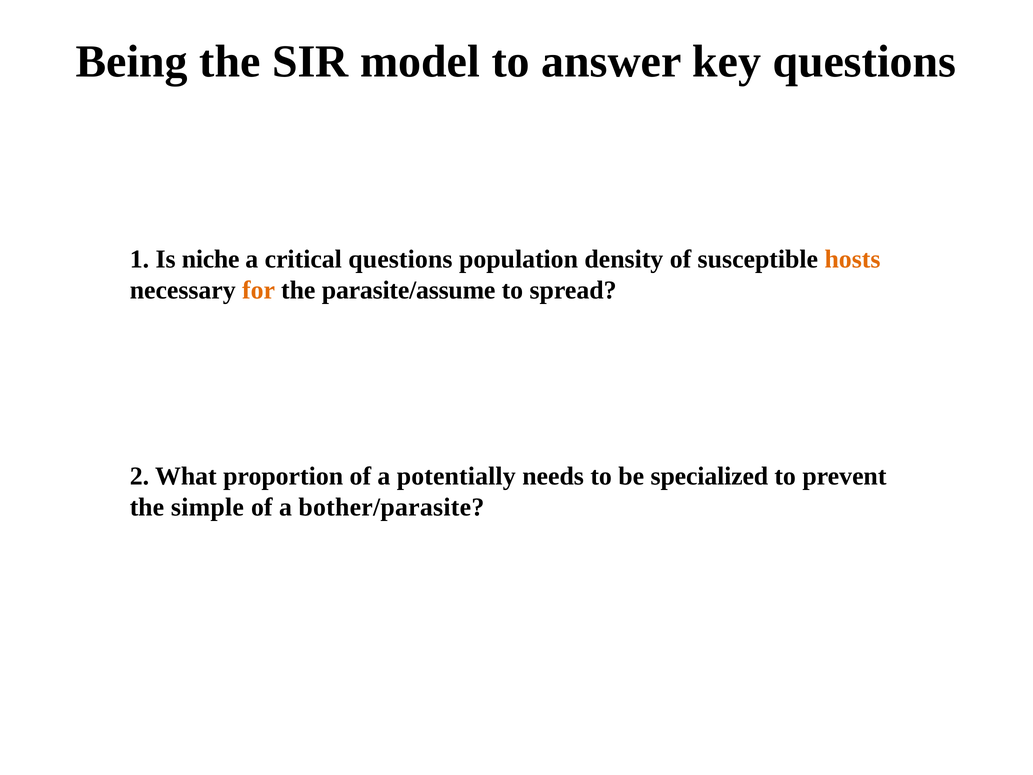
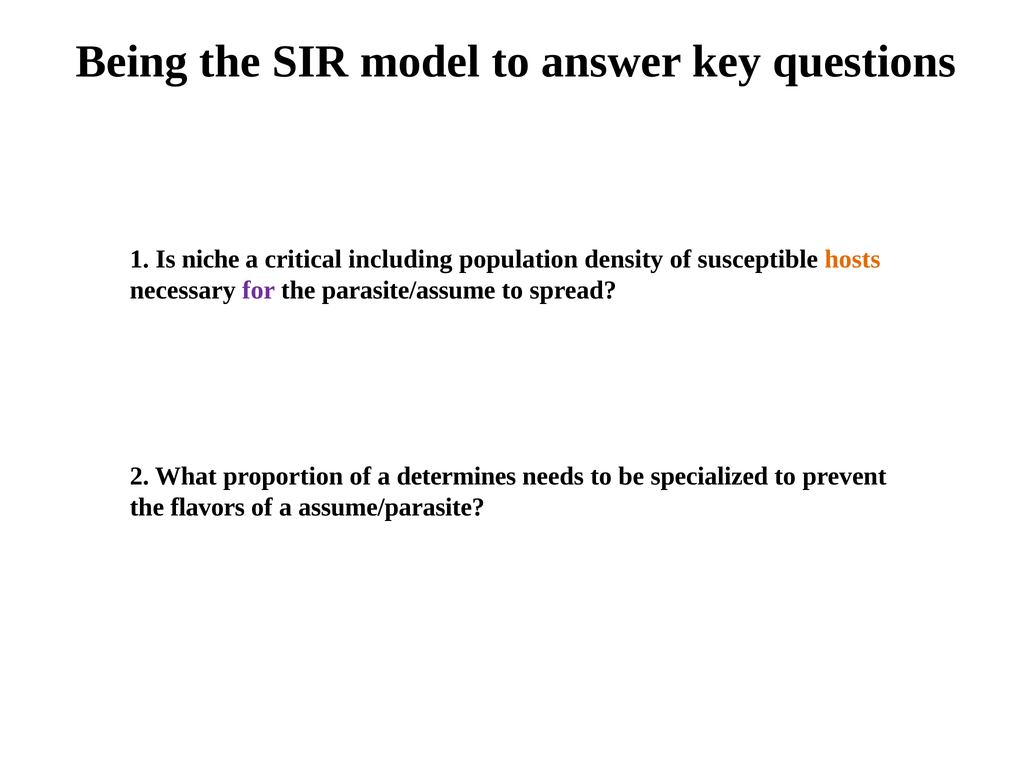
critical questions: questions -> including
for colour: orange -> purple
potentially: potentially -> determines
simple: simple -> flavors
bother/parasite: bother/parasite -> assume/parasite
